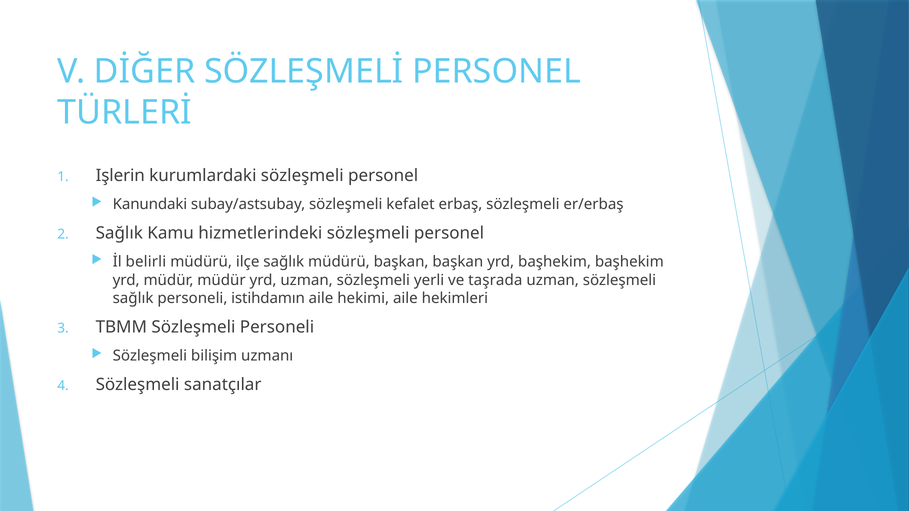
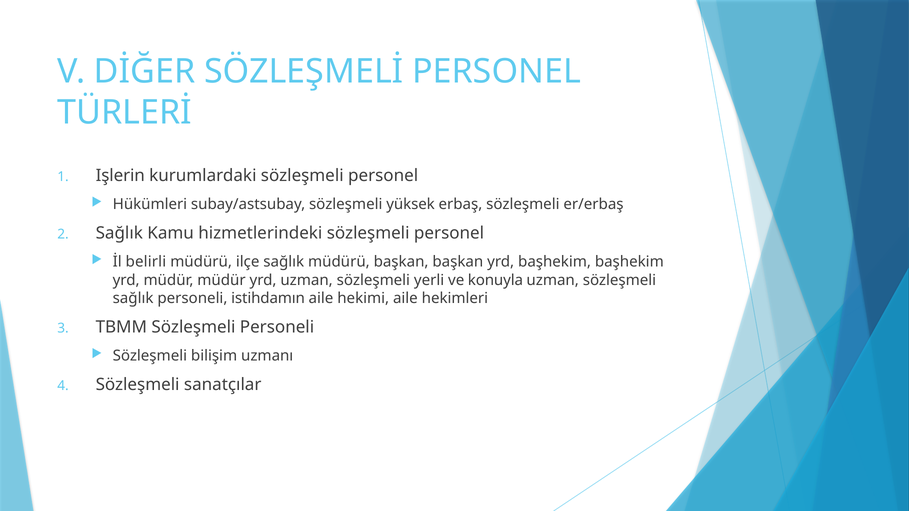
Kanundaki: Kanundaki -> Hükümleri
kefalet: kefalet -> yüksek
taşrada: taşrada -> konuyla
